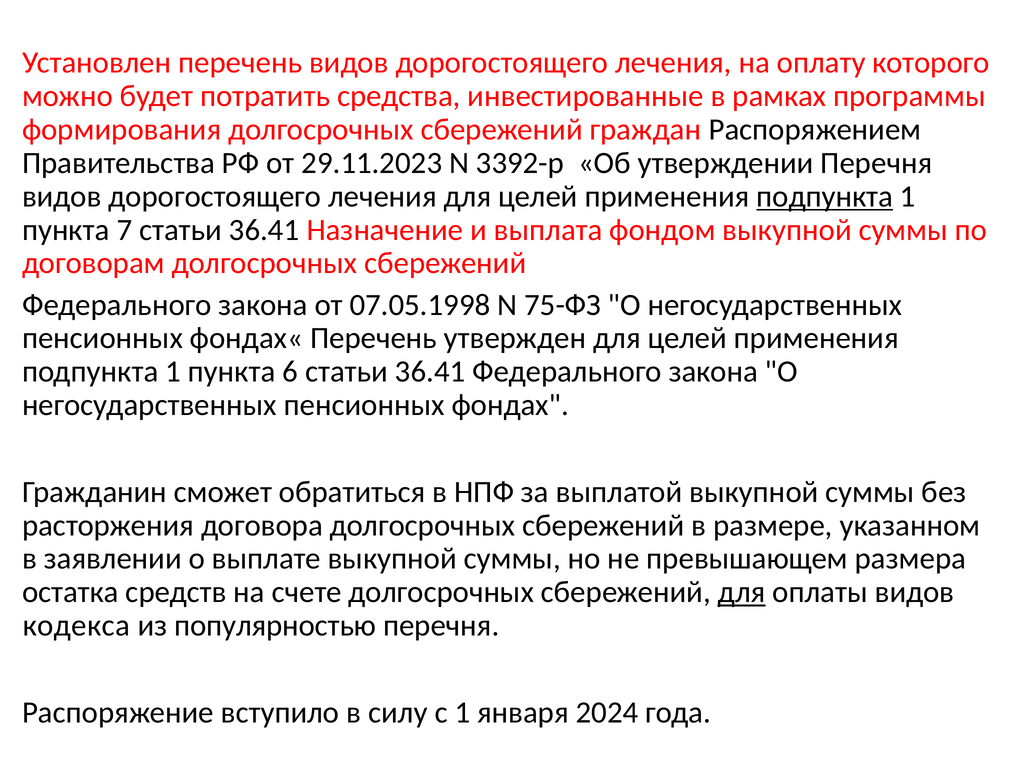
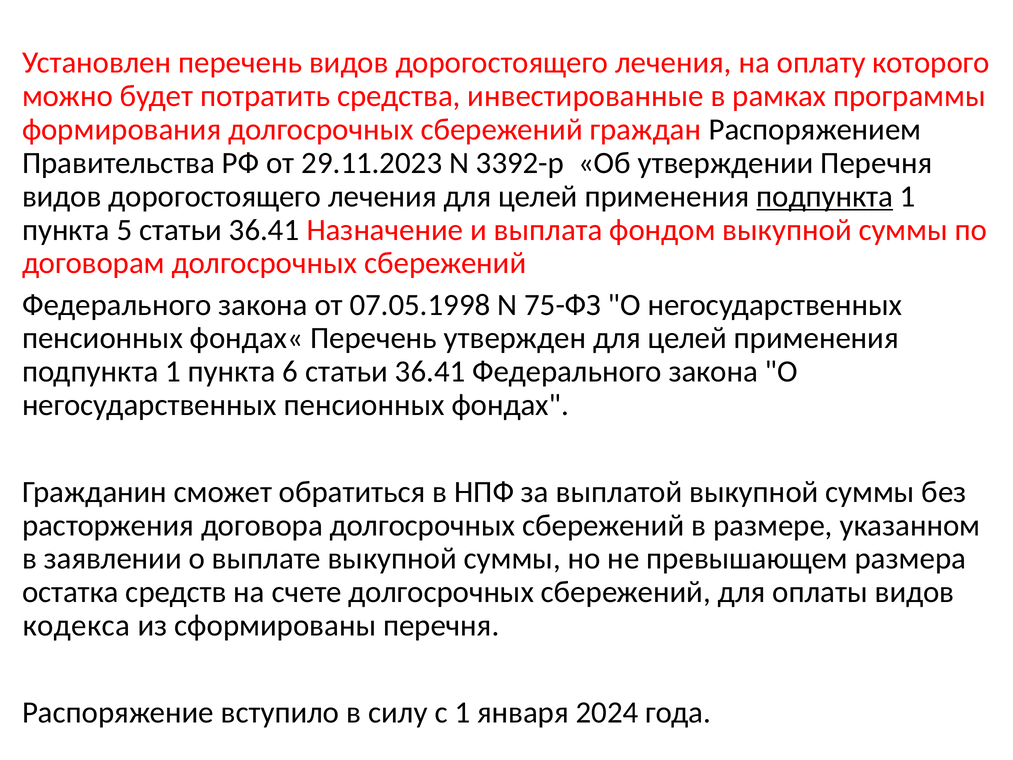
7: 7 -> 5
для at (742, 592) underline: present -> none
популярностью: популярностью -> сформированы
